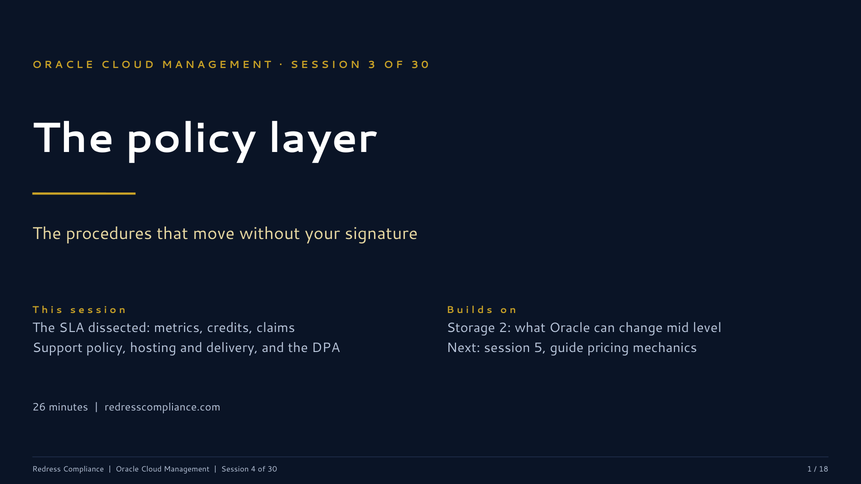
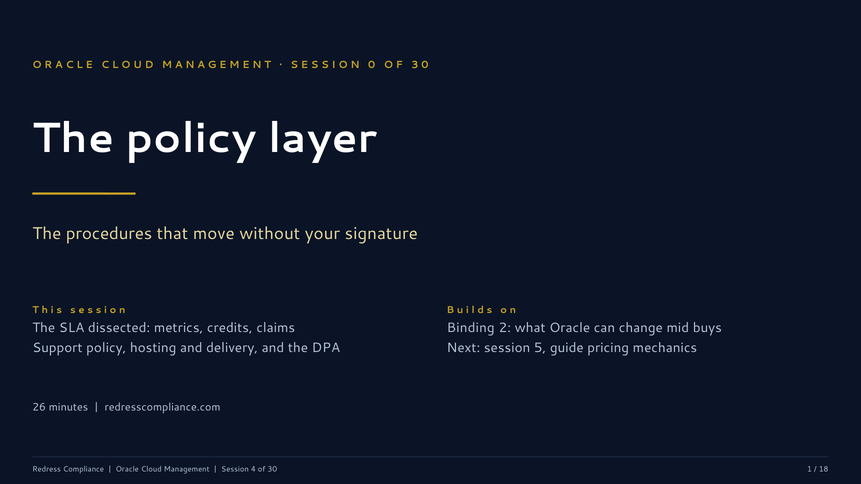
3 at (372, 65): 3 -> 0
Storage: Storage -> Binding
level: level -> buys
